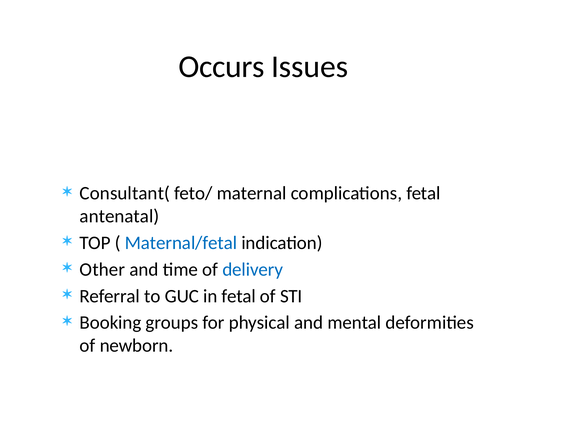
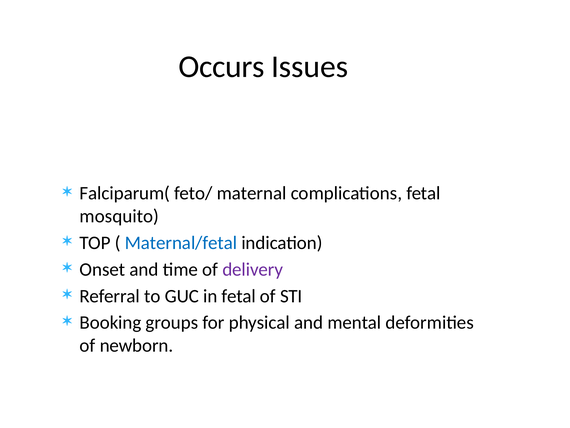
Consultant(: Consultant( -> Falciparum(
antenatal: antenatal -> mosquito
Other: Other -> Onset
delivery colour: blue -> purple
